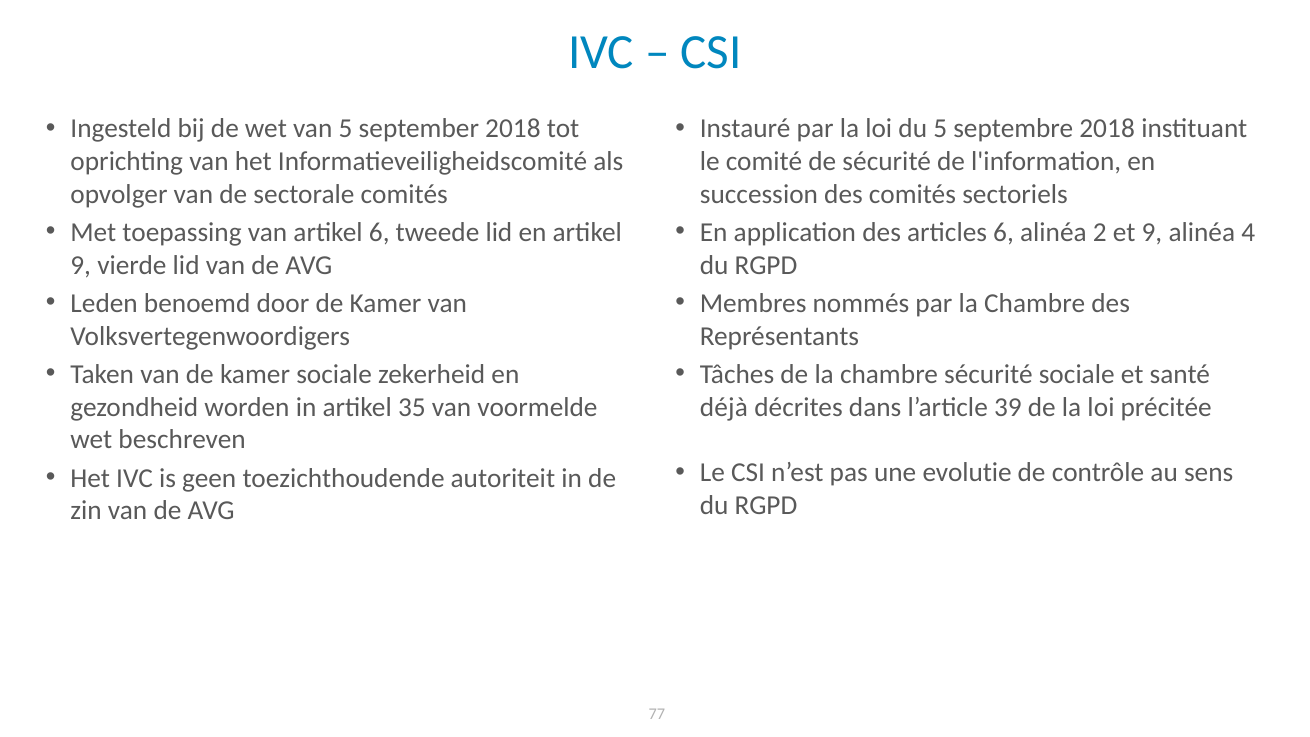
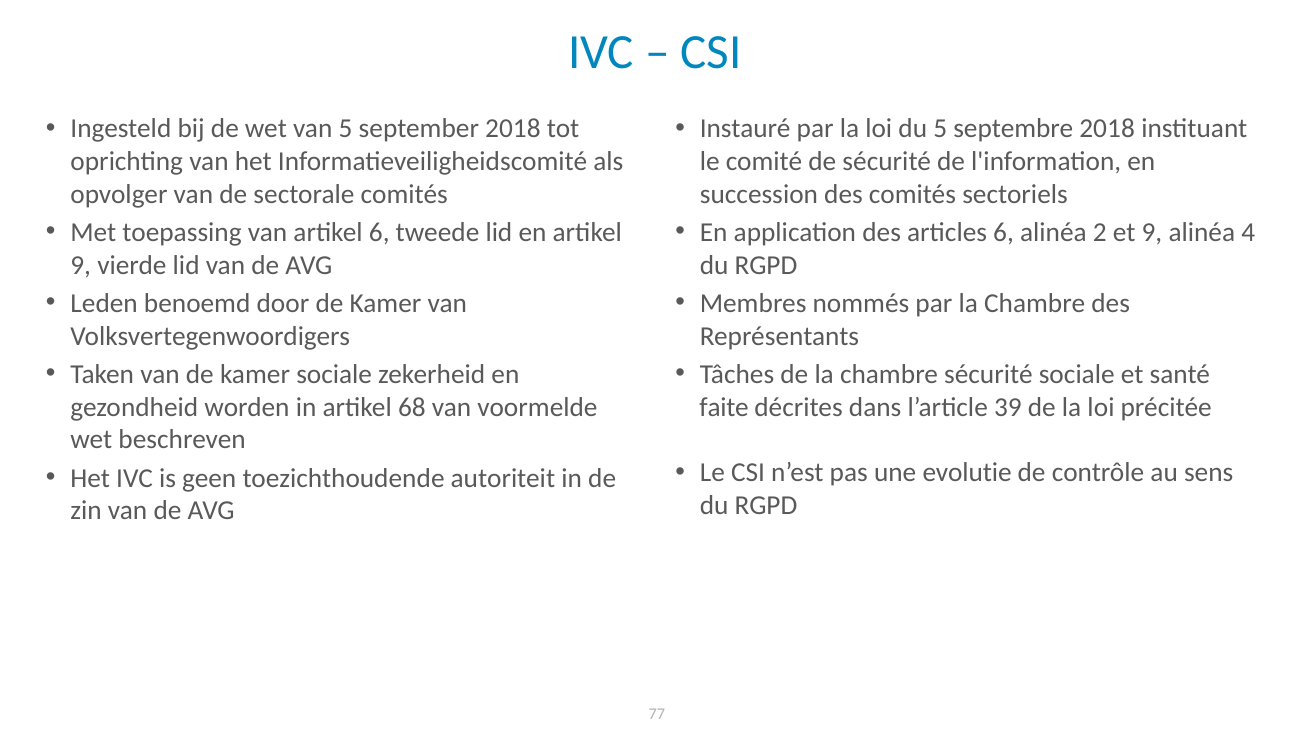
35: 35 -> 68
déjà: déjà -> faite
